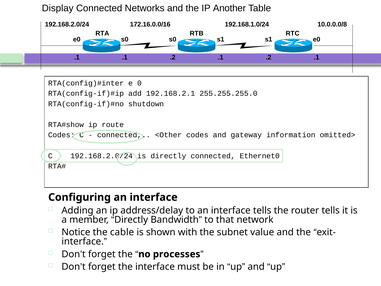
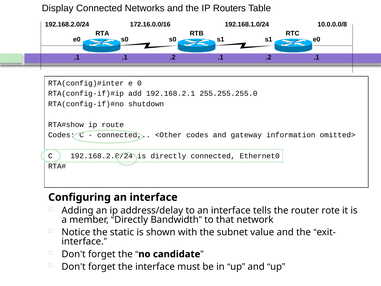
Another: Another -> Routers
router tells: tells -> rote
cable: cable -> static
processes: processes -> candidate
